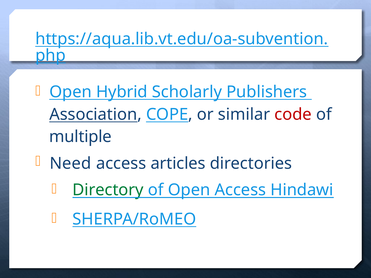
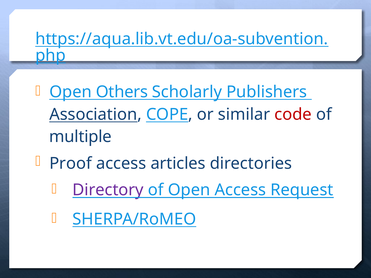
Hybrid: Hybrid -> Others
Need: Need -> Proof
Directory colour: green -> purple
Hindawi: Hindawi -> Request
